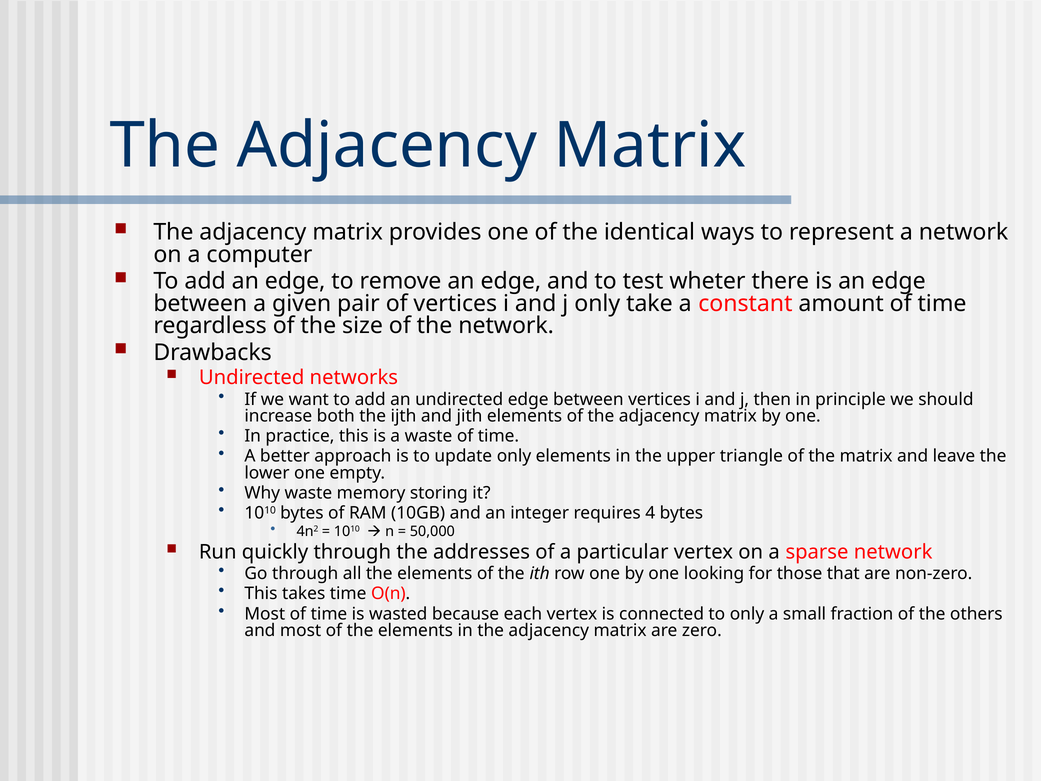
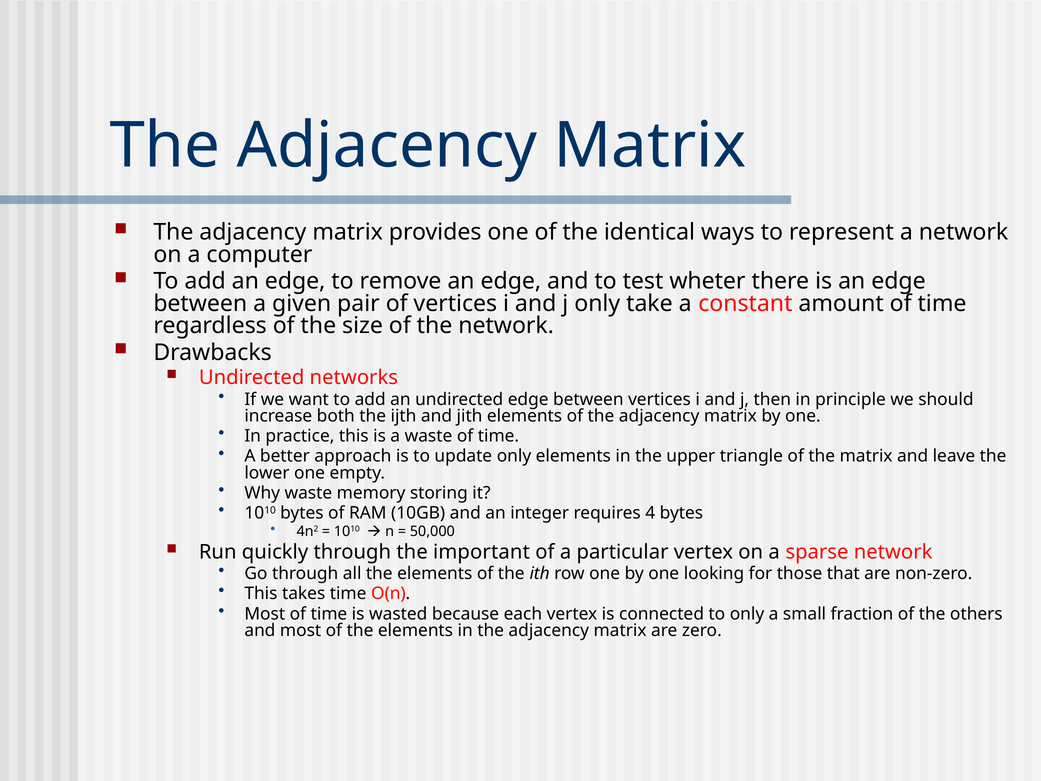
addresses: addresses -> important
